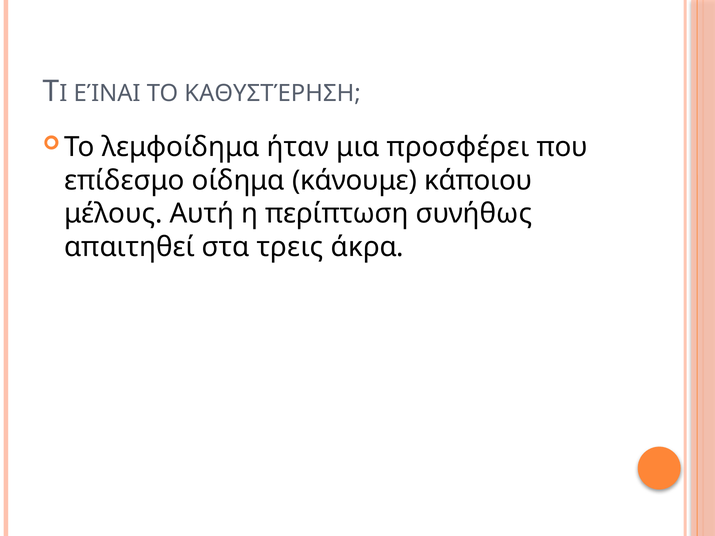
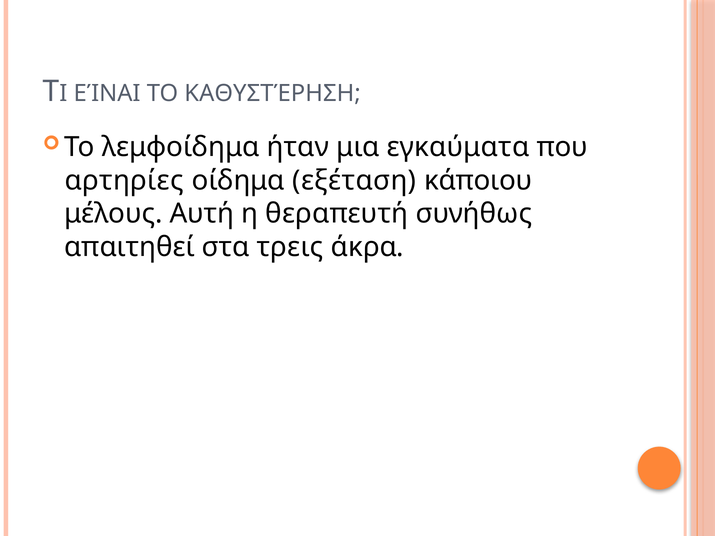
προσφέρει: προσφέρει -> εγκαύματα
επίδεσμο: επίδεσμο -> αρτηρίες
κάνουμε: κάνουμε -> εξέταση
περίπτωση: περίπτωση -> θεραπευτή
